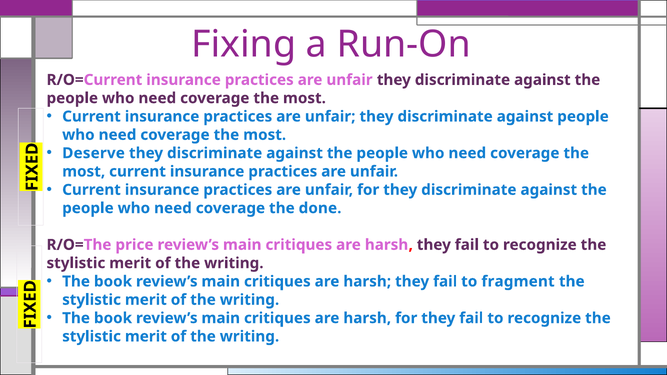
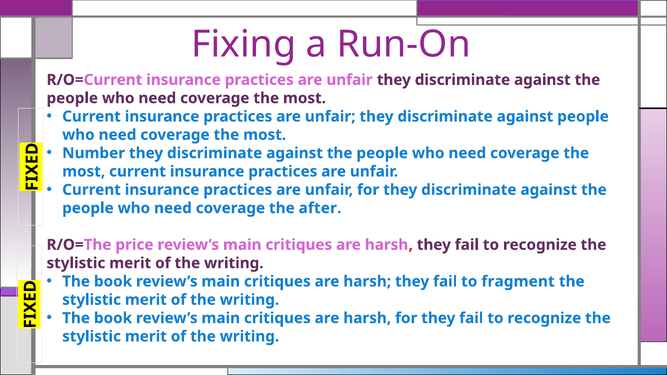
Deserve: Deserve -> Number
done: done -> after
